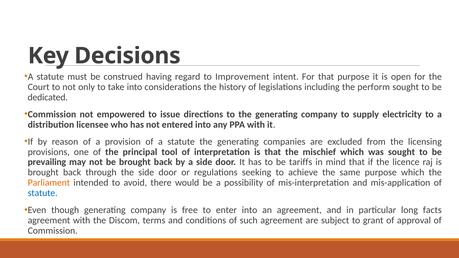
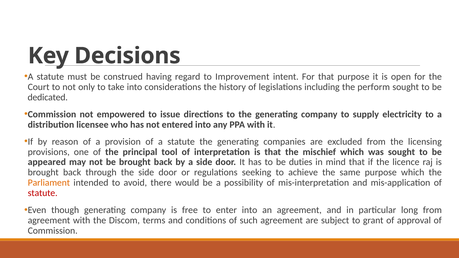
prevailing: prevailing -> appeared
tariffs: tariffs -> duties
statute at (43, 193) colour: blue -> red
long facts: facts -> from
